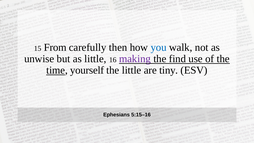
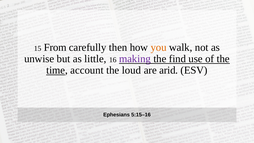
you colour: blue -> orange
yourself: yourself -> account
the little: little -> loud
tiny: tiny -> arid
